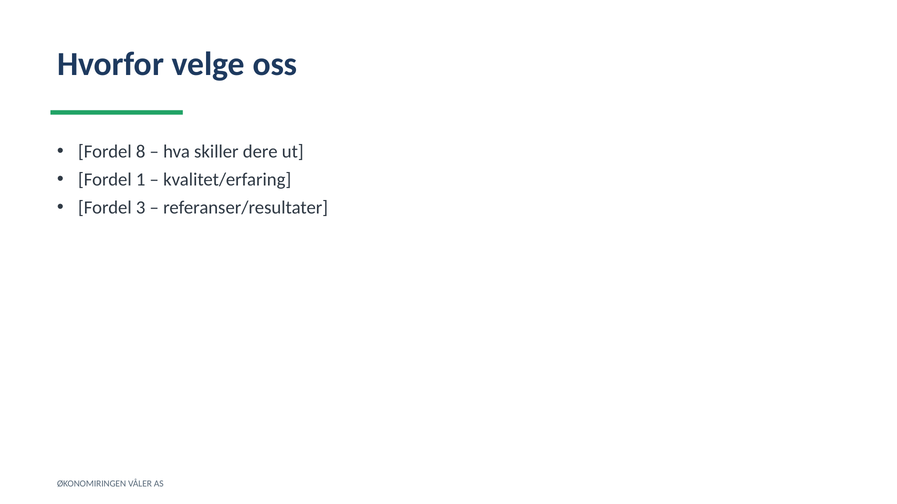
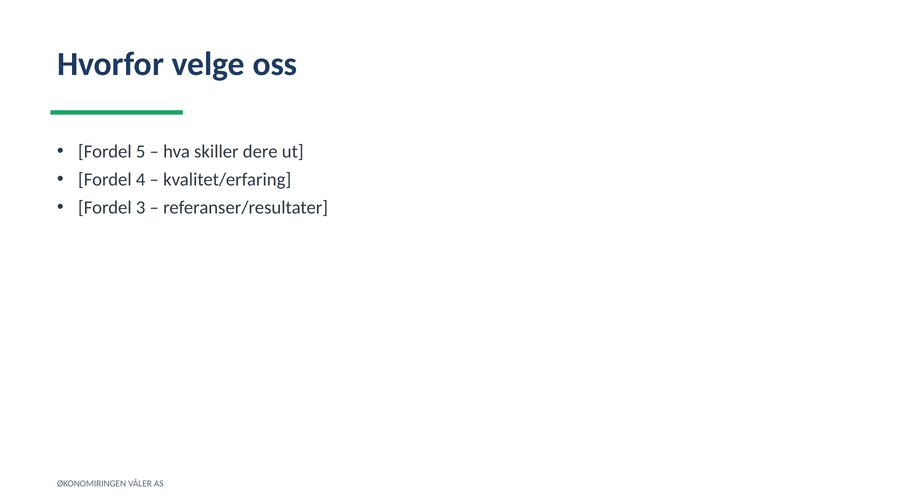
8: 8 -> 5
1: 1 -> 4
